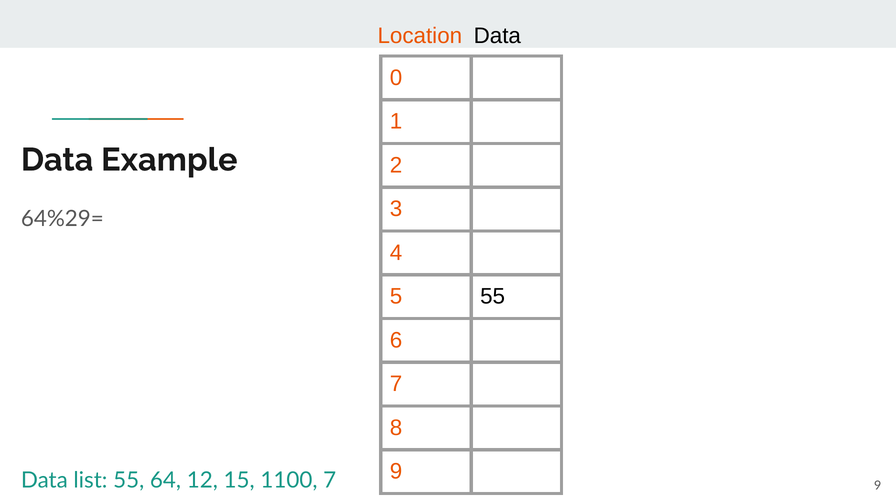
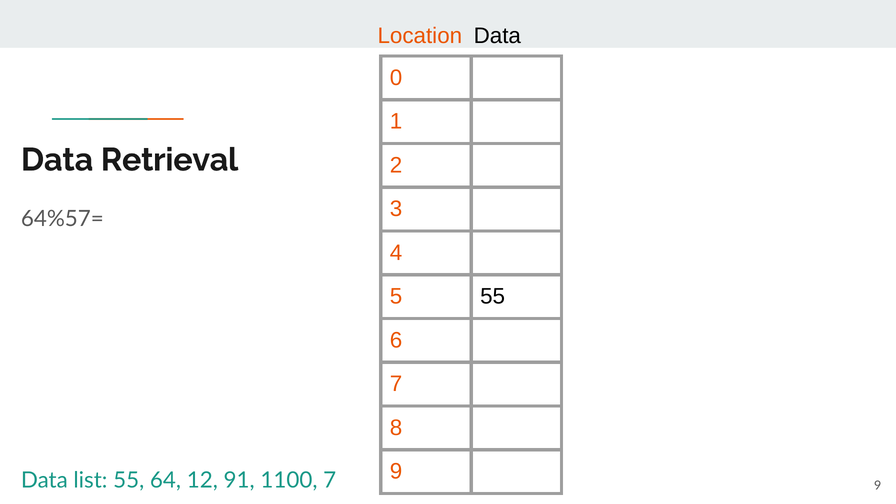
Example: Example -> Retrieval
64%29=: 64%29= -> 64%57=
15: 15 -> 91
